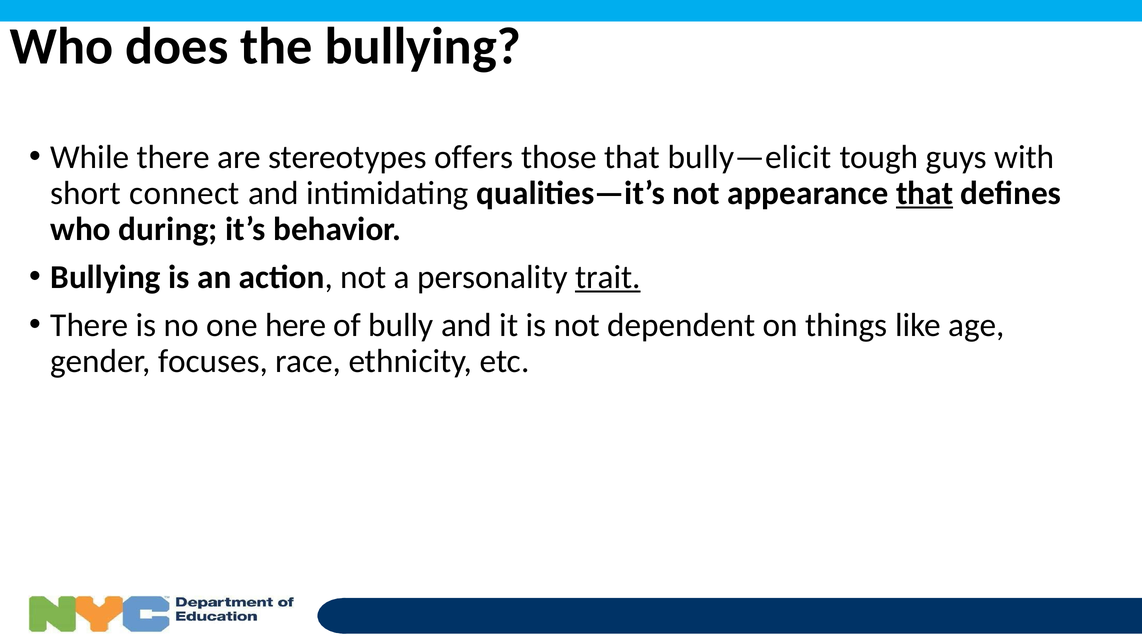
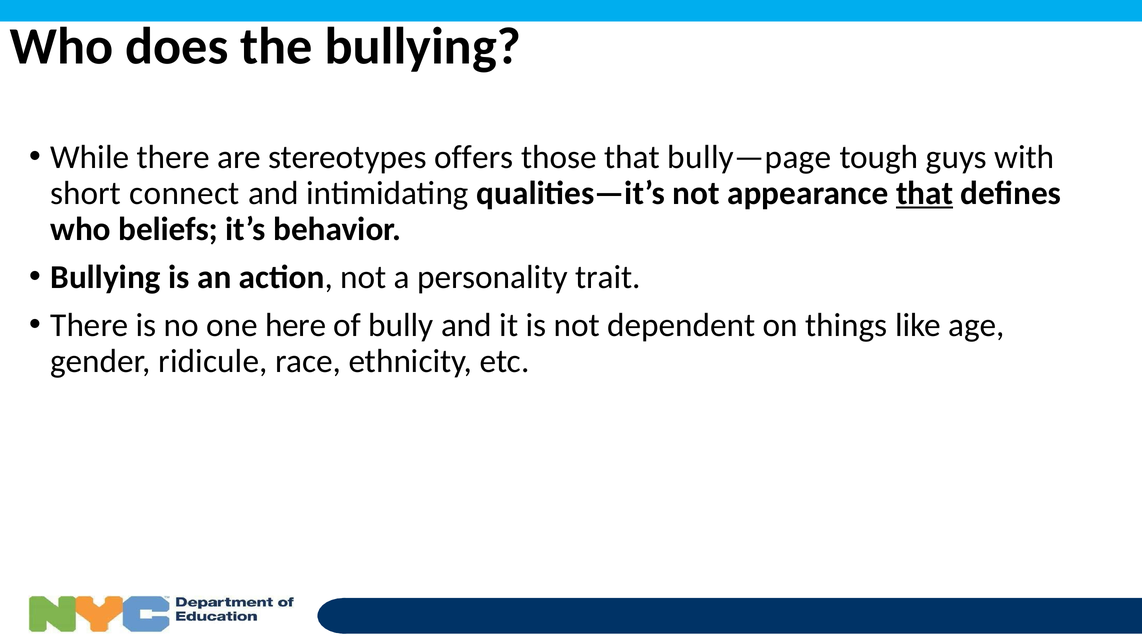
bully—elicit: bully—elicit -> bully—page
during: during -> beliefs
trait underline: present -> none
focuses: focuses -> ridicule
